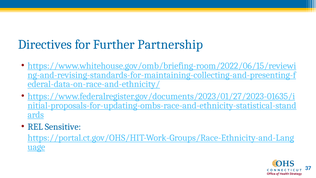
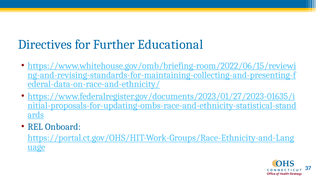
Partnership: Partnership -> Educational
Sensitive: Sensitive -> Onboard
